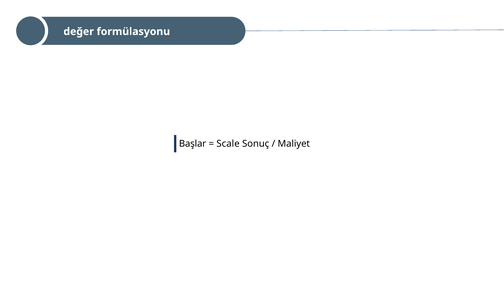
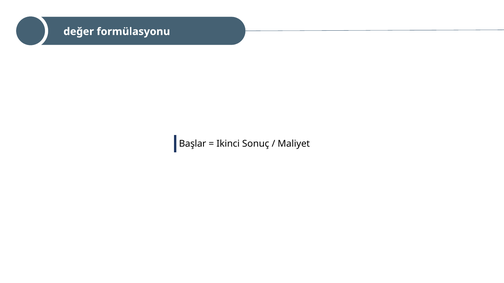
Scale: Scale -> Ikinci
